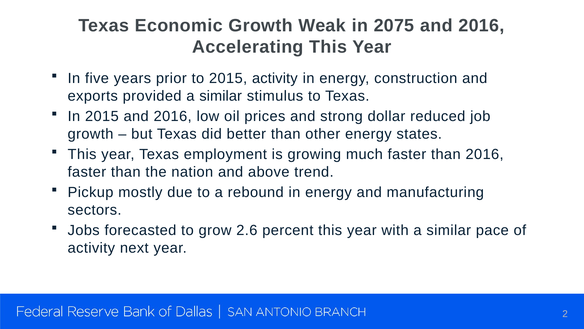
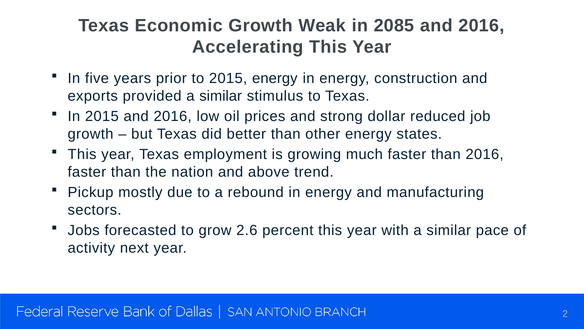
2075: 2075 -> 2085
2015 activity: activity -> energy
